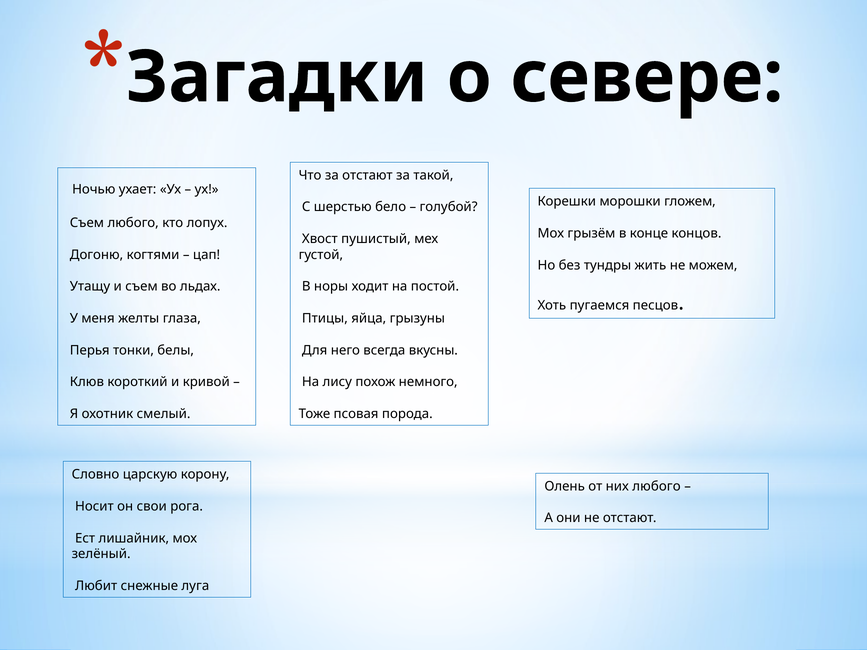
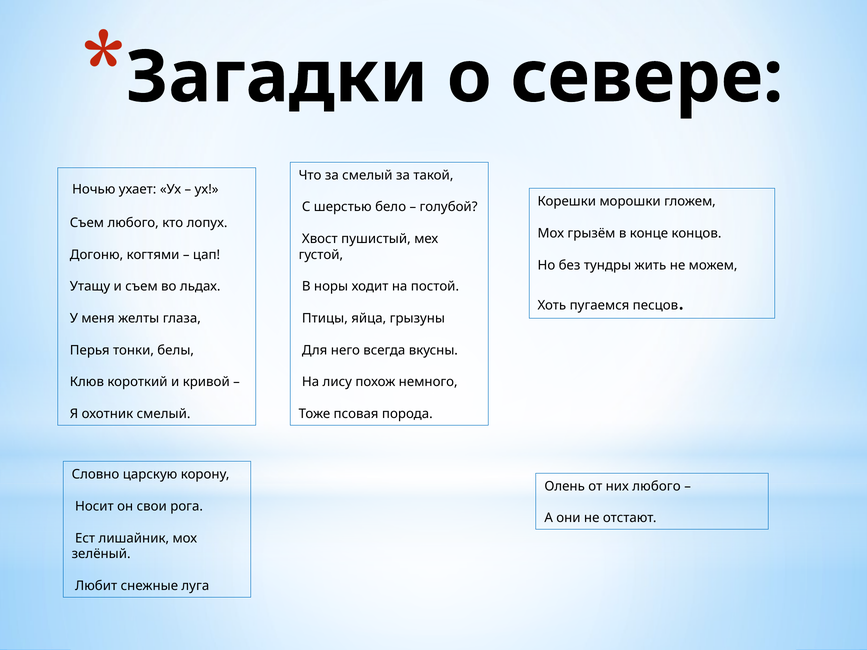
за отстают: отстают -> смелый
